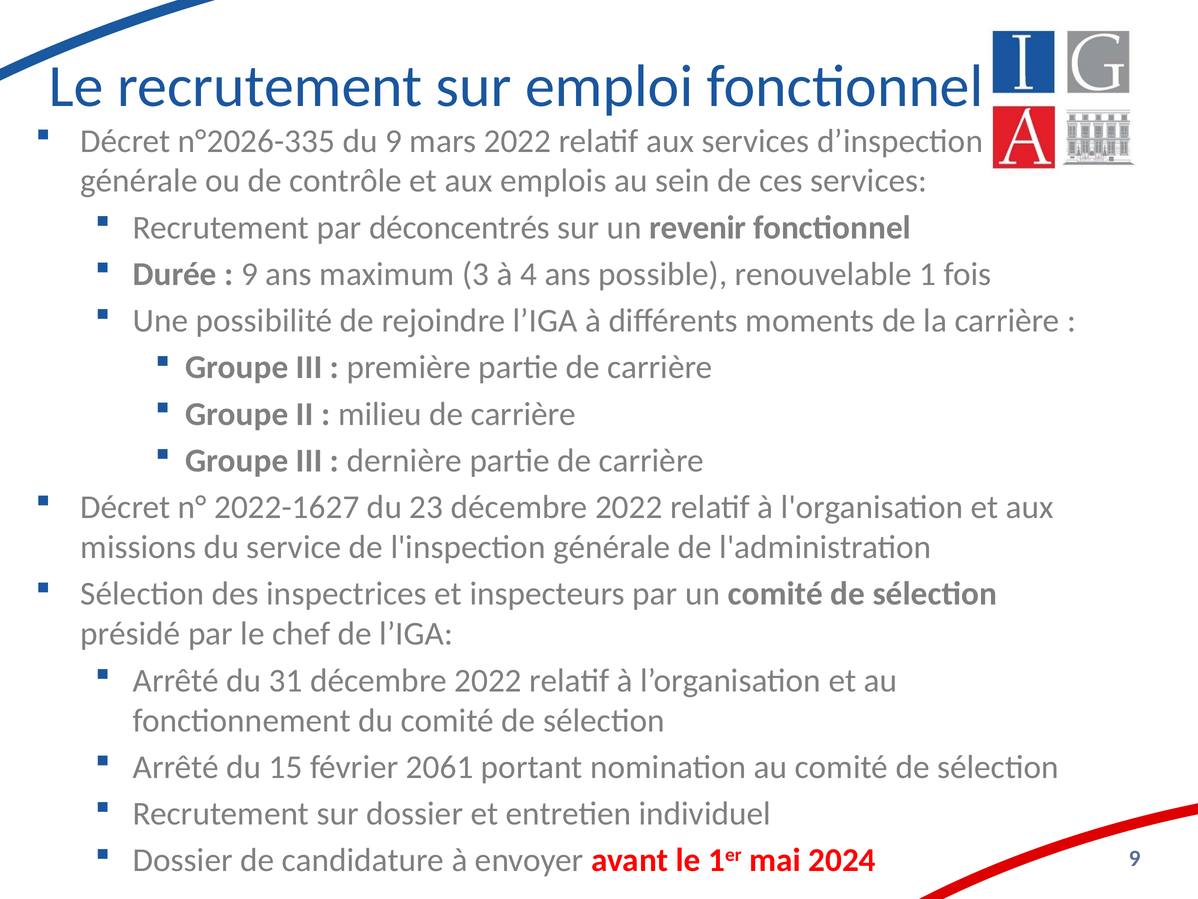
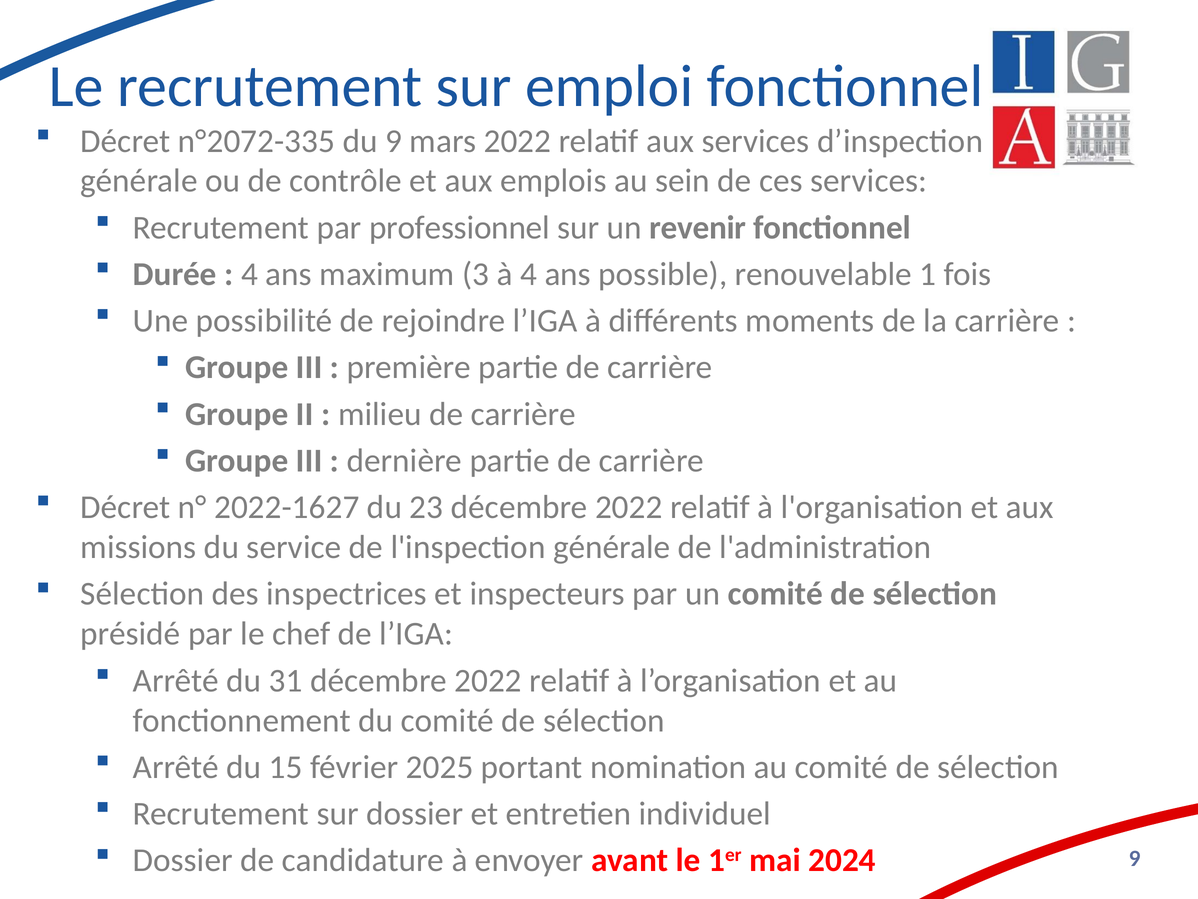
n°2026-335: n°2026-335 -> n°2072-335
déconcentrés: déconcentrés -> professionnel
9 at (249, 274): 9 -> 4
2061: 2061 -> 2025
